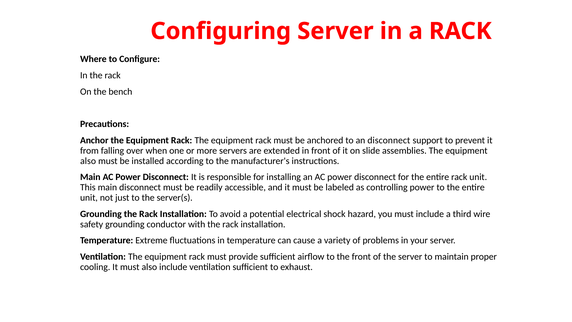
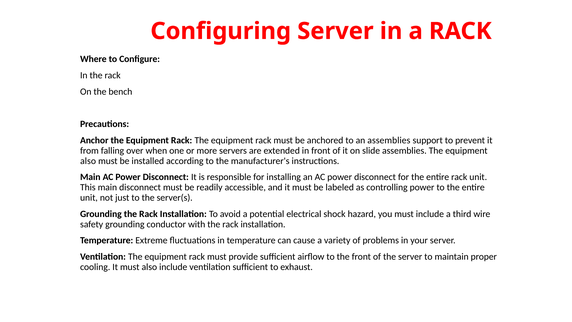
an disconnect: disconnect -> assemblies
